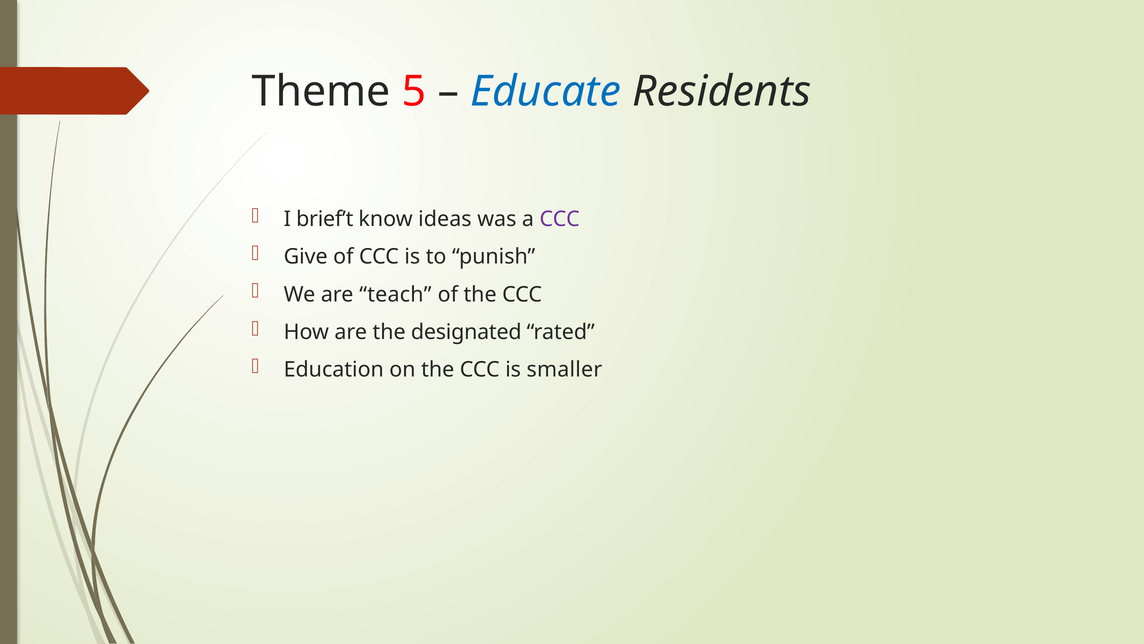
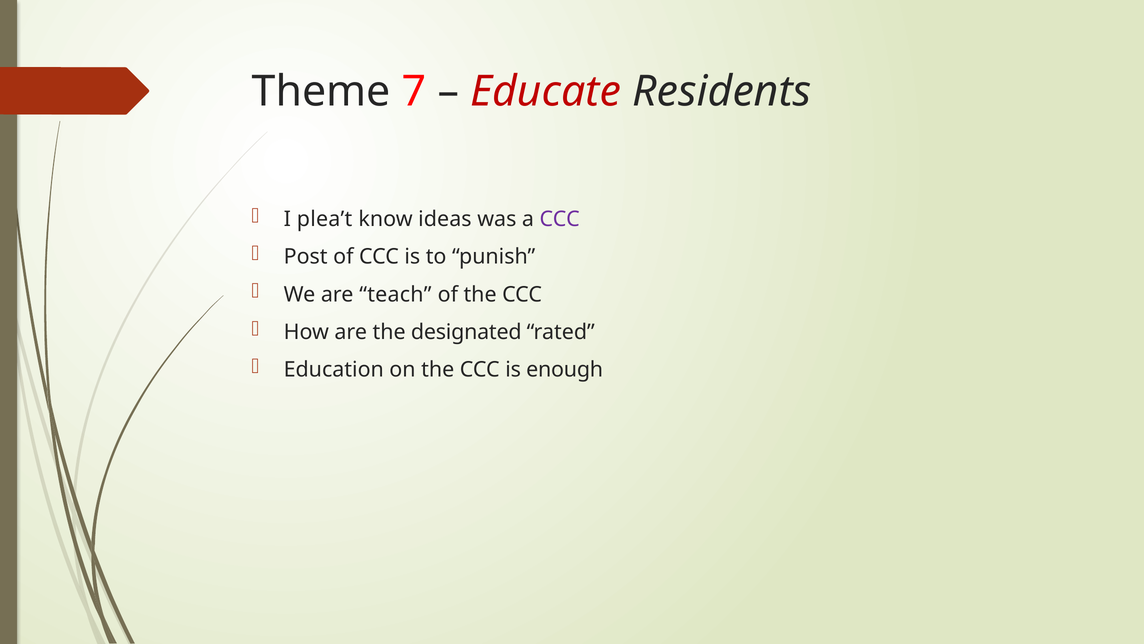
5: 5 -> 7
Educate colour: blue -> red
brief’t: brief’t -> plea’t
Give: Give -> Post
smaller: smaller -> enough
